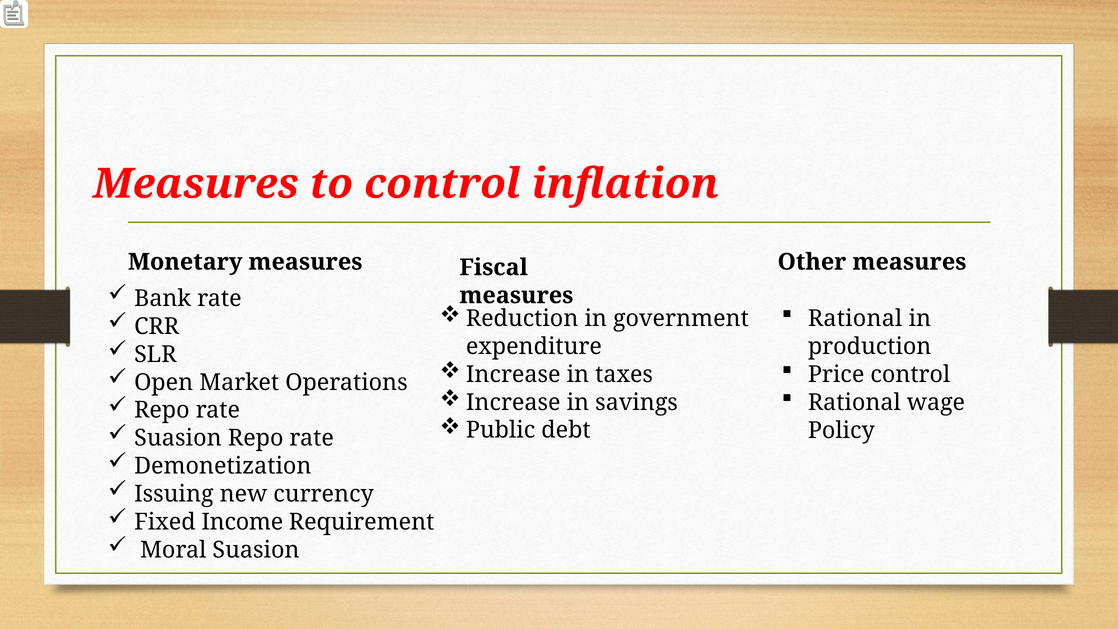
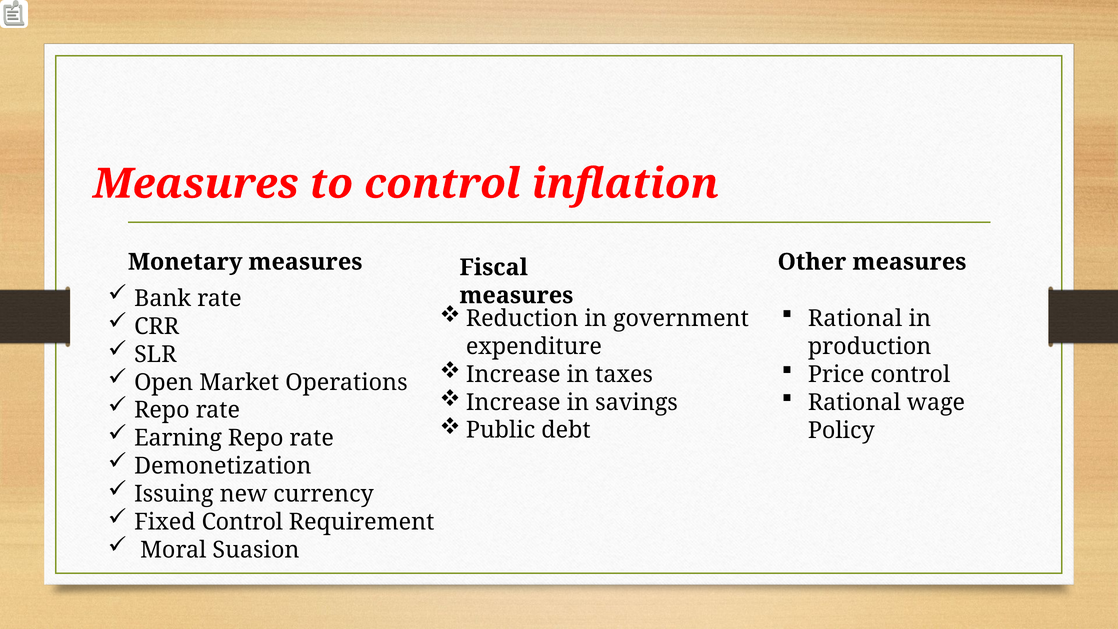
Suasion at (178, 438): Suasion -> Earning
Fixed Income: Income -> Control
